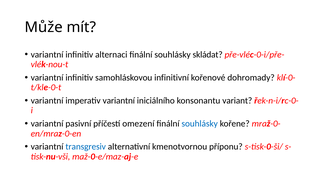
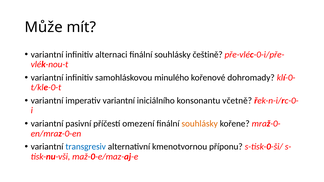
skládat: skládat -> češtině
infinitivní: infinitivní -> minulého
variant: variant -> včetně
souhlásky at (200, 124) colour: blue -> orange
